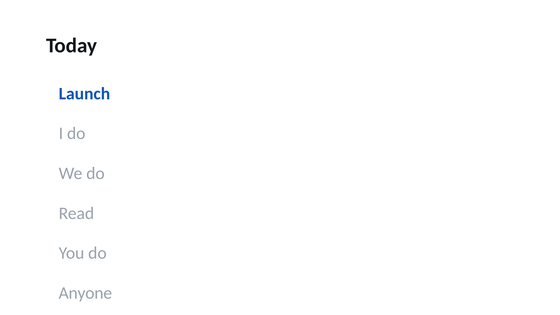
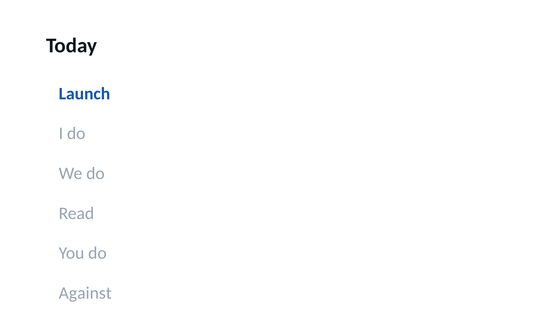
Anyone: Anyone -> Against
